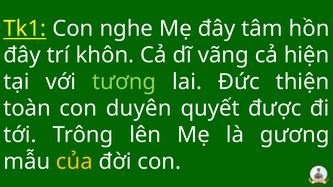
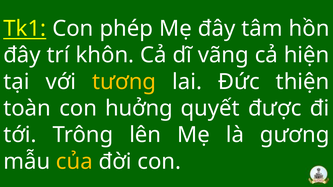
nghe: nghe -> phép
tương colour: light green -> yellow
duyên: duyên -> huởng
